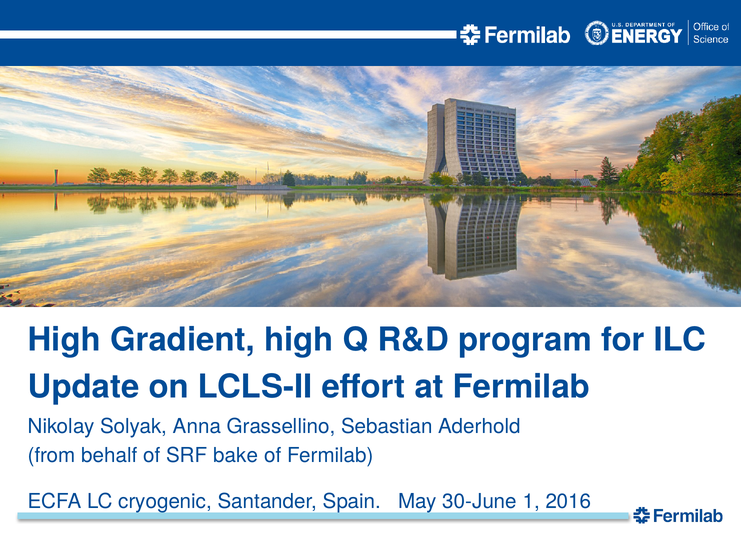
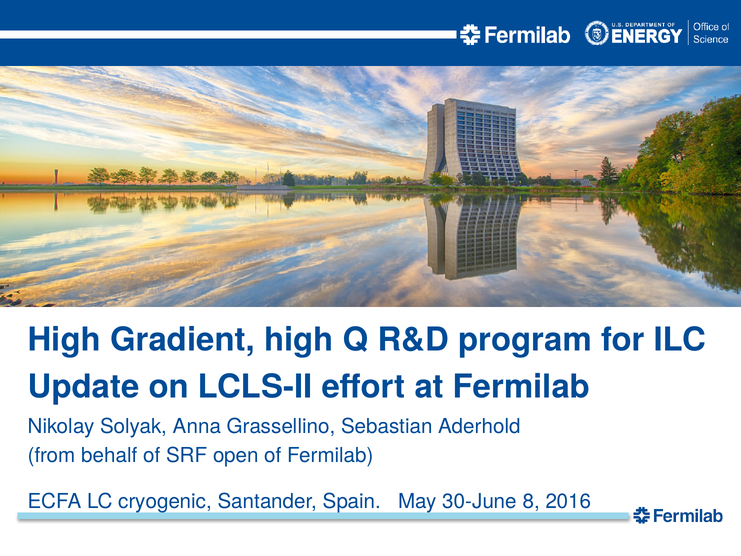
bake: bake -> open
1: 1 -> 8
